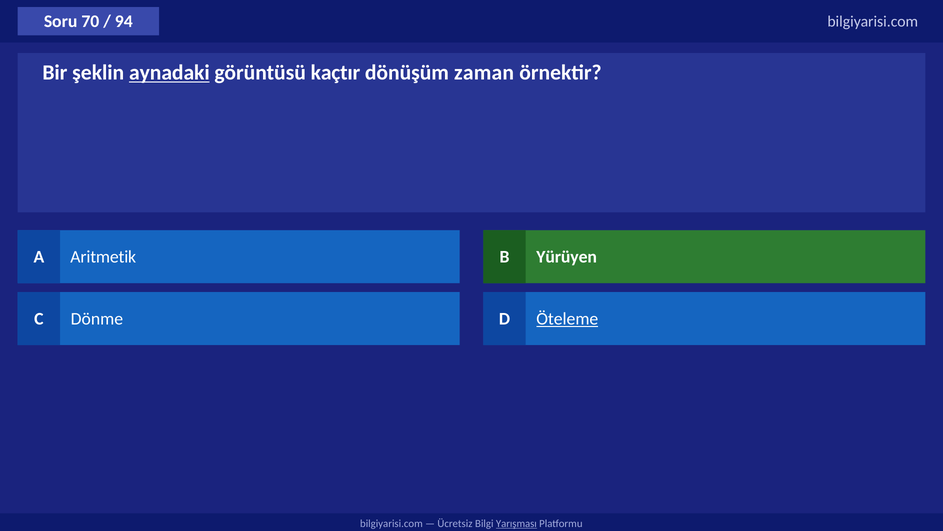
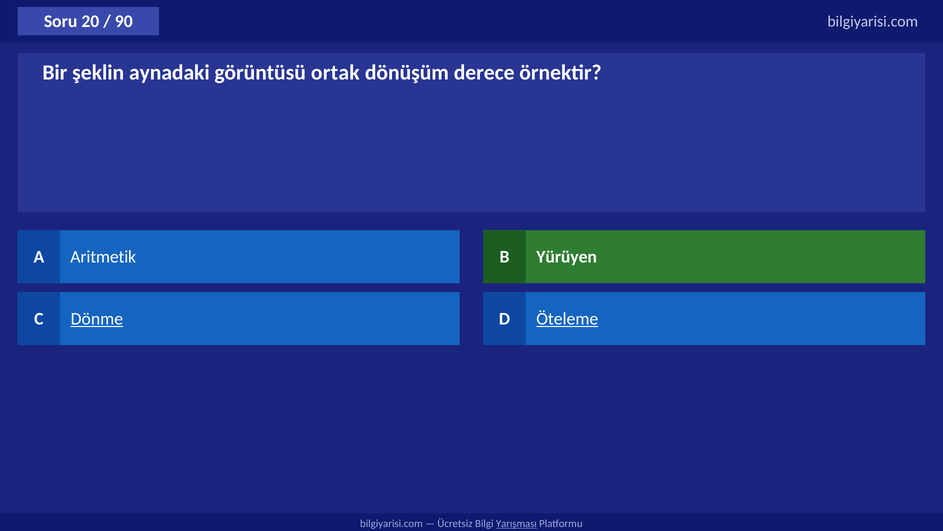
70: 70 -> 20
94: 94 -> 90
aynadaki underline: present -> none
kaçtır: kaçtır -> ortak
zaman: zaman -> derece
Dönme underline: none -> present
